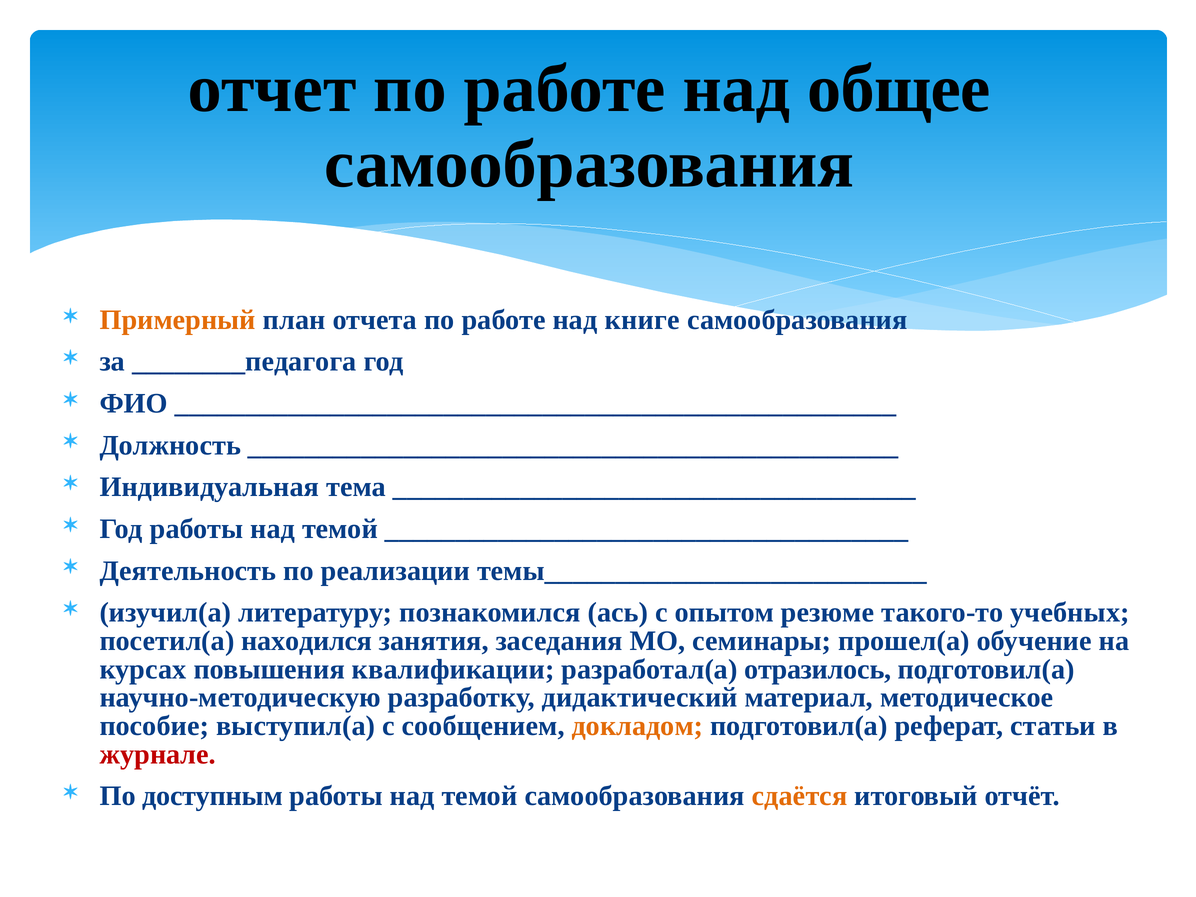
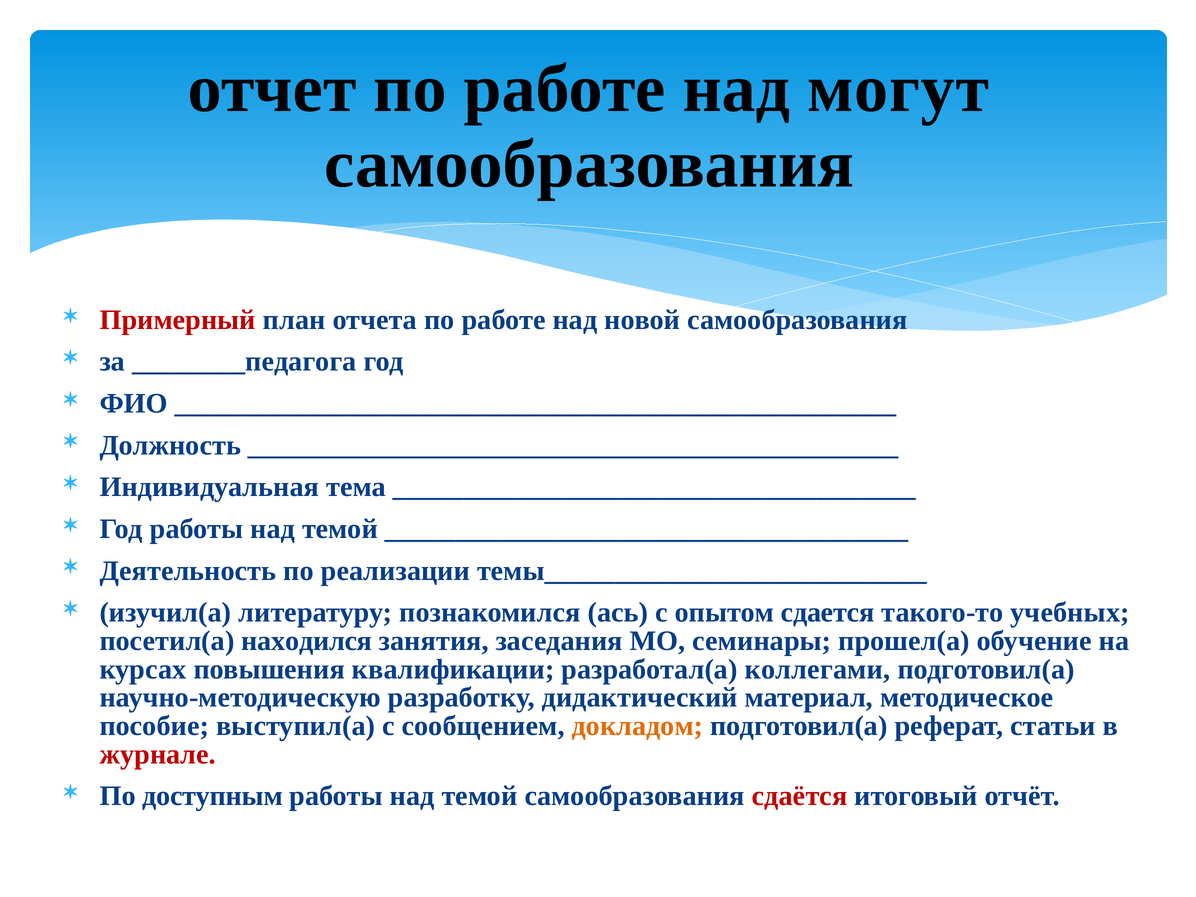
общее: общее -> могут
Примерный colour: orange -> red
книге: книге -> новой
резюме: резюме -> сдается
отразилось: отразилось -> коллегами
сдаётся colour: orange -> red
